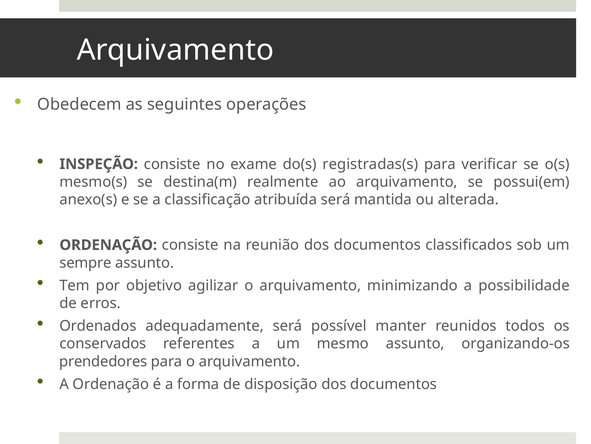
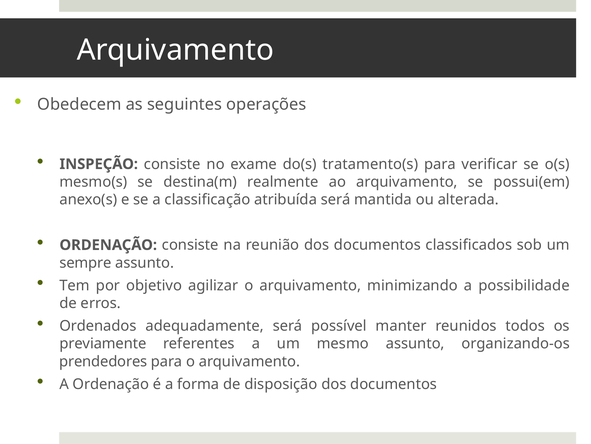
registradas(s: registradas(s -> tratamento(s
conservados: conservados -> previamente
